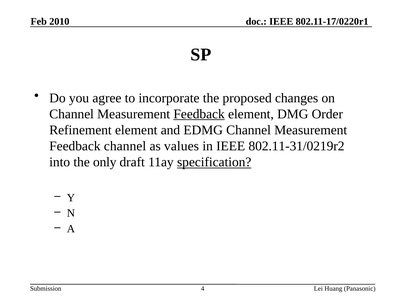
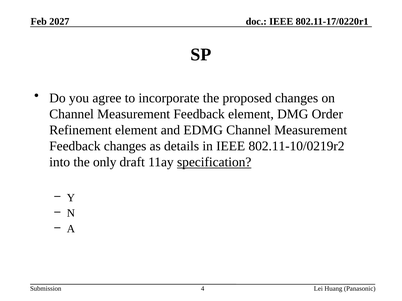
2010: 2010 -> 2027
Feedback at (199, 114) underline: present -> none
Feedback channel: channel -> changes
values: values -> details
802.11-31/0219r2: 802.11-31/0219r2 -> 802.11-10/0219r2
